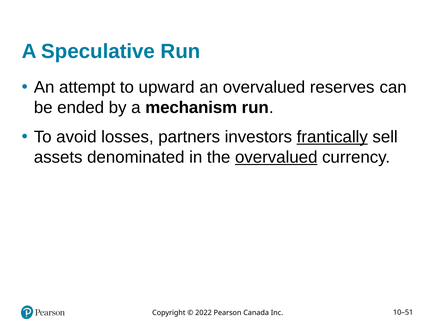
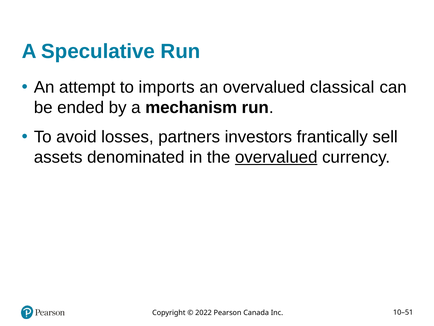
upward: upward -> imports
reserves: reserves -> classical
frantically underline: present -> none
